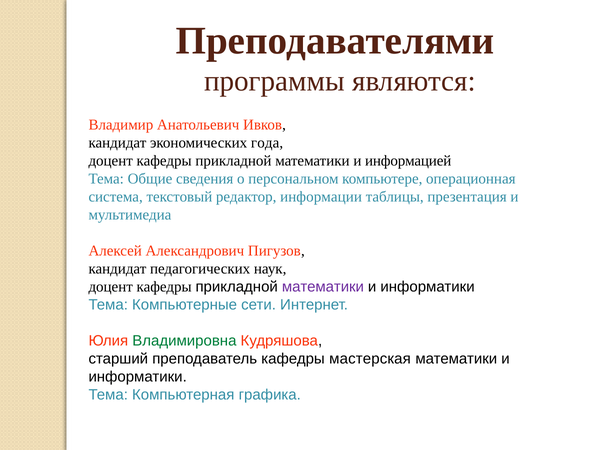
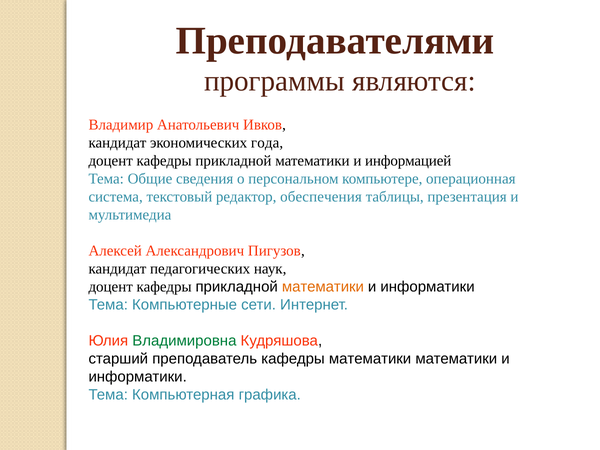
информации: информации -> обеспечения
математики at (323, 287) colour: purple -> orange
кафедры мастерская: мастерская -> математики
